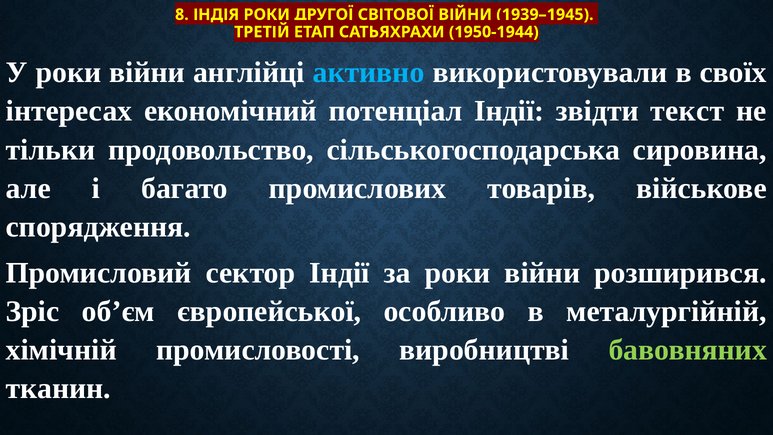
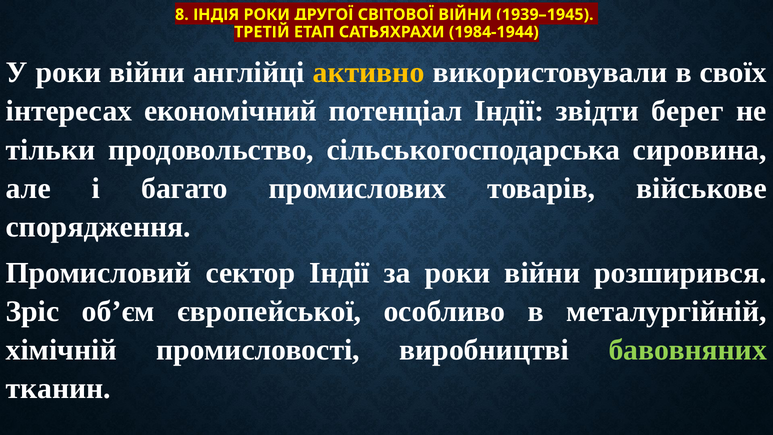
1950-1944: 1950-1944 -> 1984-1944
активно colour: light blue -> yellow
текст: текст -> берег
